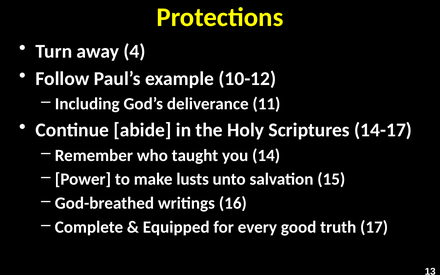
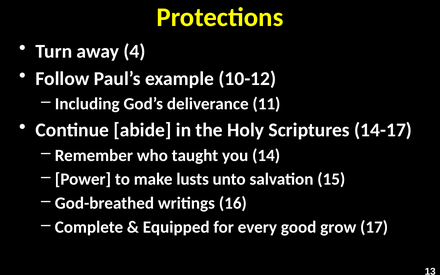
truth: truth -> grow
